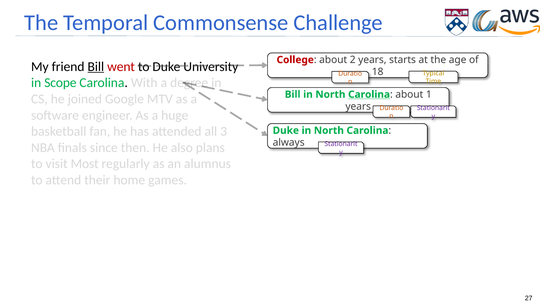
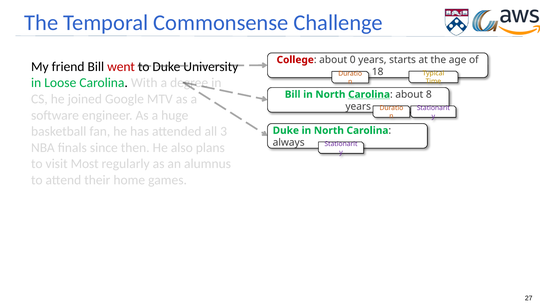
2: 2 -> 0
Bill at (96, 67) underline: present -> none
Scope: Scope -> Loose
1: 1 -> 8
